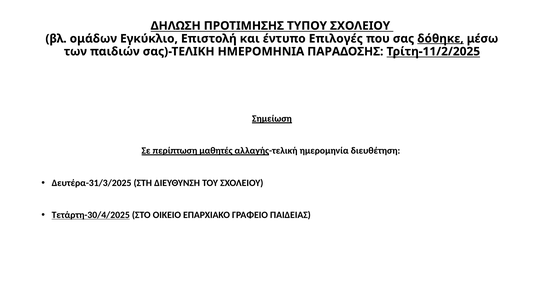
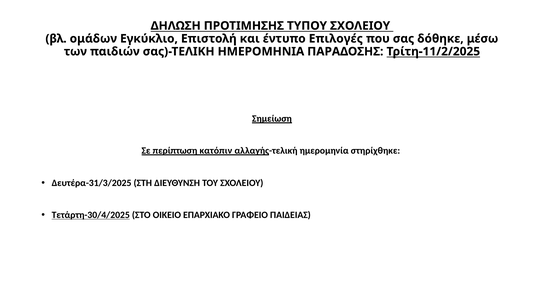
δόθηκε underline: present -> none
μαθητές: μαθητές -> κατόπιν
διευθέτηση: διευθέτηση -> στηρίχθηκε
